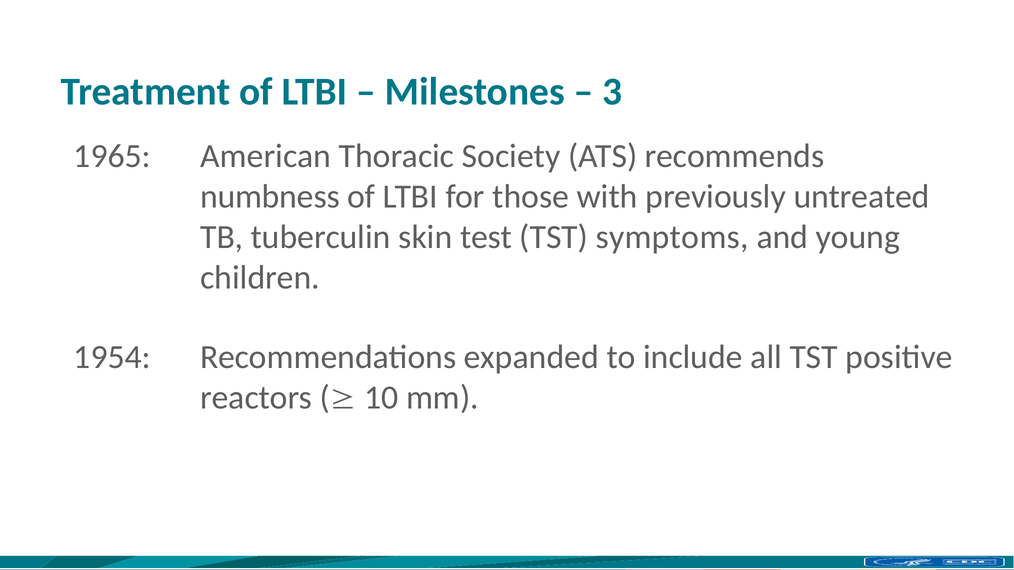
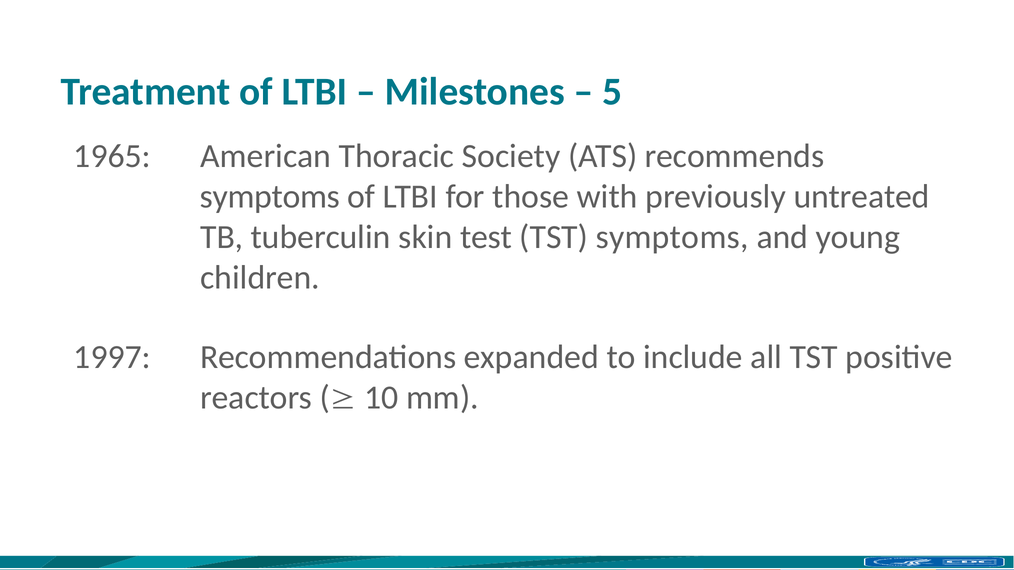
3: 3 -> 5
numbness at (270, 197): numbness -> symptoms
1954: 1954 -> 1997
